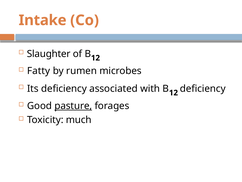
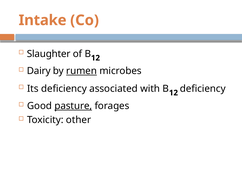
Fatty: Fatty -> Dairy
rumen underline: none -> present
much: much -> other
